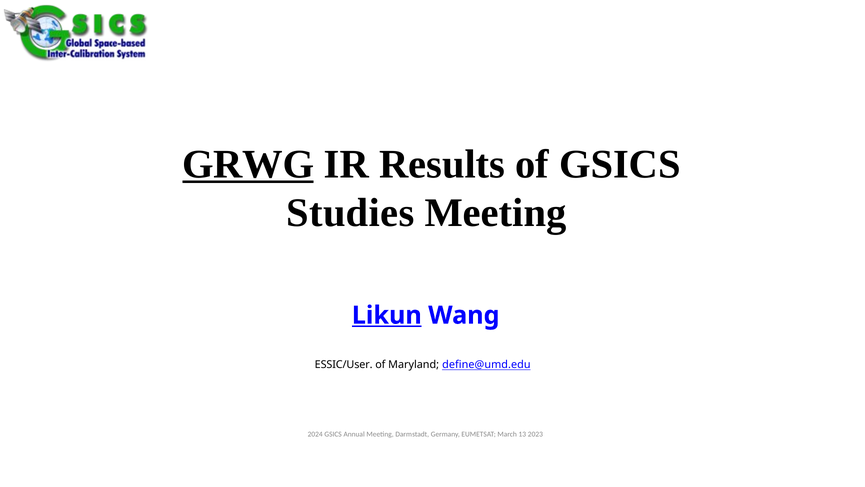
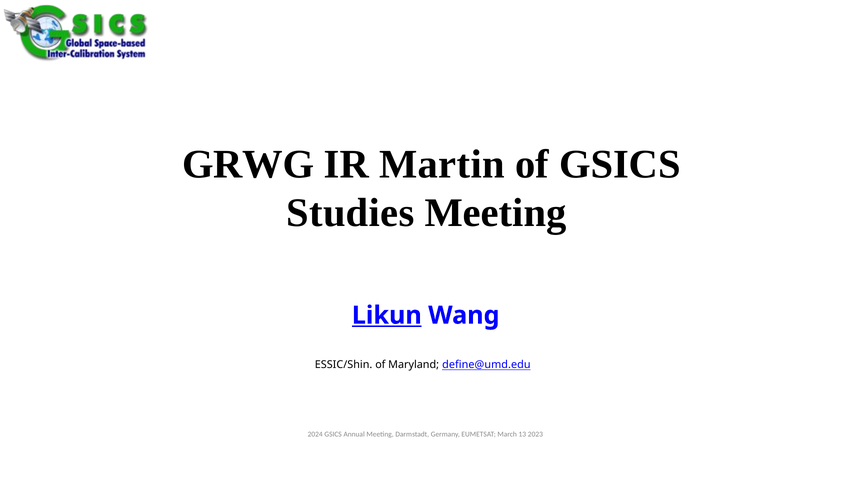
GRWG underline: present -> none
Results: Results -> Martin
ESSIC/User: ESSIC/User -> ESSIC/Shin
